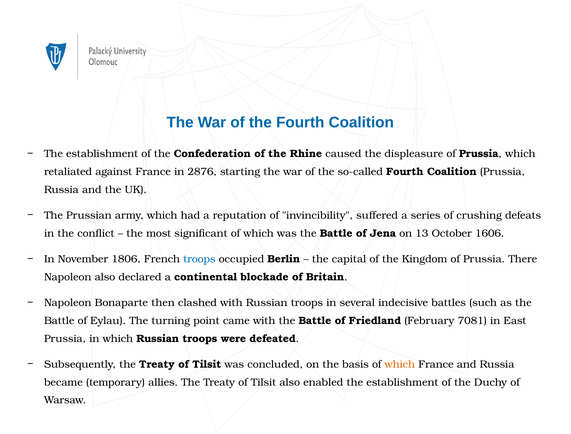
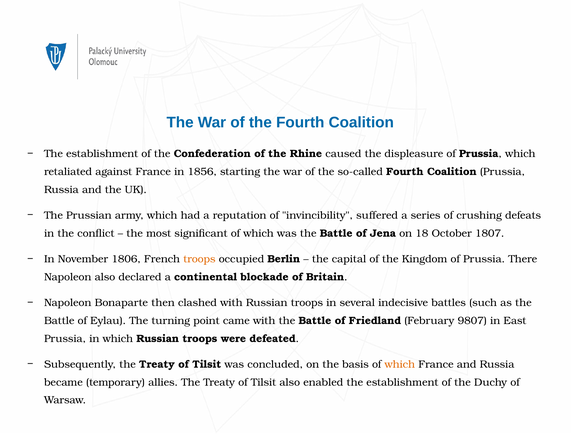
2876: 2876 -> 1856
13: 13 -> 18
1606: 1606 -> 1807
troops at (199, 259) colour: blue -> orange
7081: 7081 -> 9807
